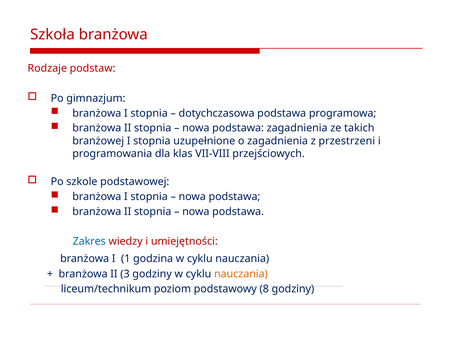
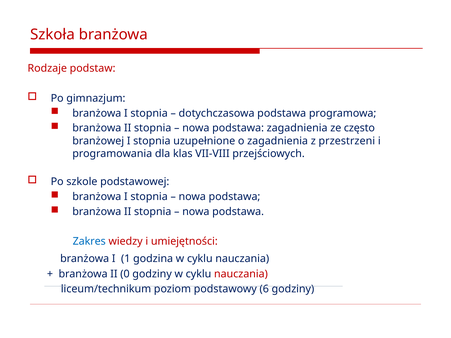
takich: takich -> często
3: 3 -> 0
nauczania at (241, 274) colour: orange -> red
8: 8 -> 6
